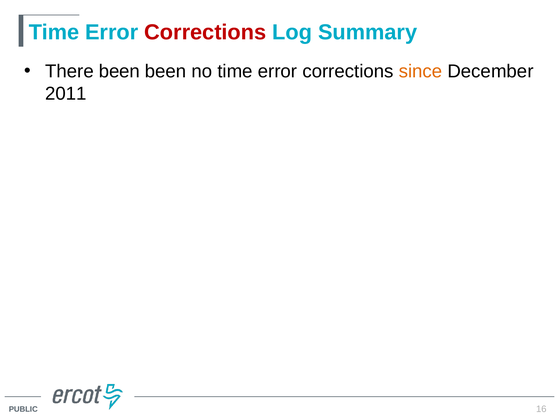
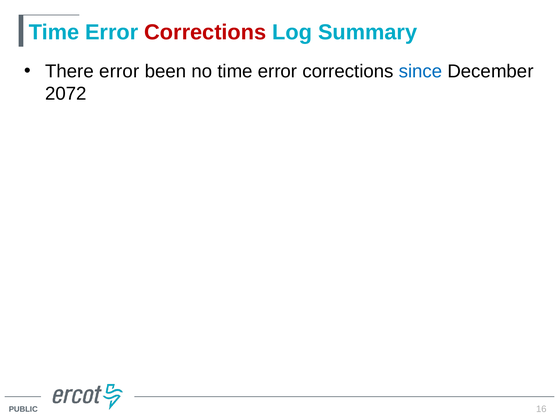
There been: been -> error
since colour: orange -> blue
2011: 2011 -> 2072
